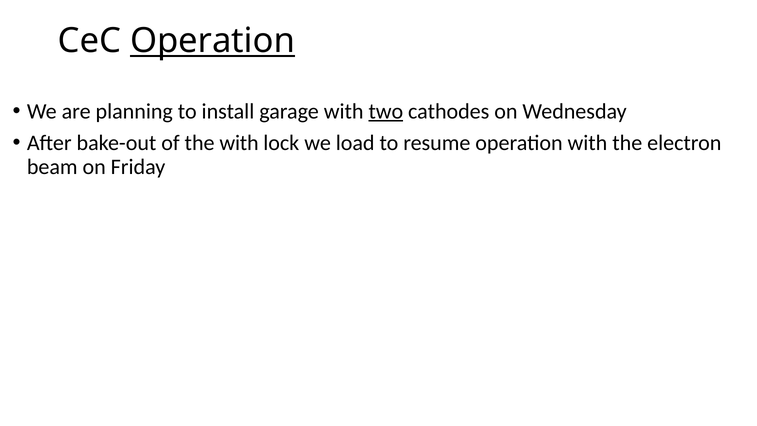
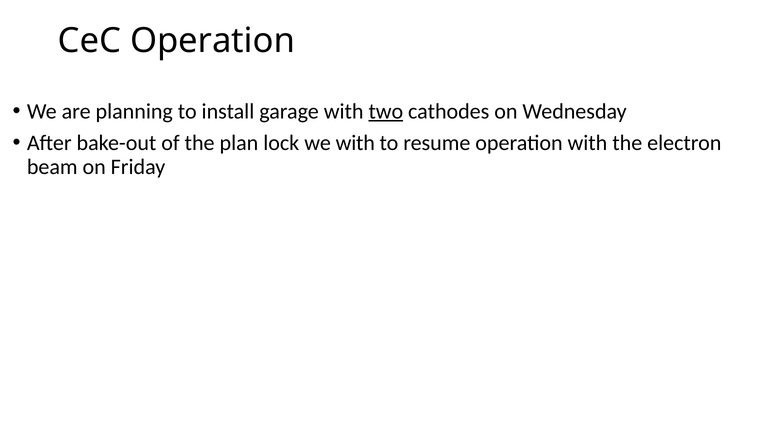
Operation at (213, 41) underline: present -> none
the with: with -> plan
we load: load -> with
